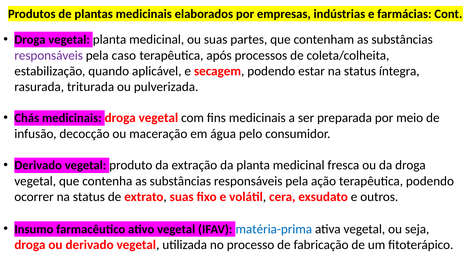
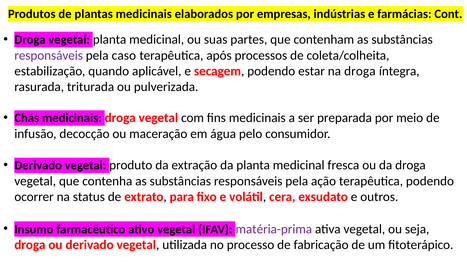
estar na status: status -> droga
extrato suas: suas -> para
matéria-prima colour: blue -> purple
